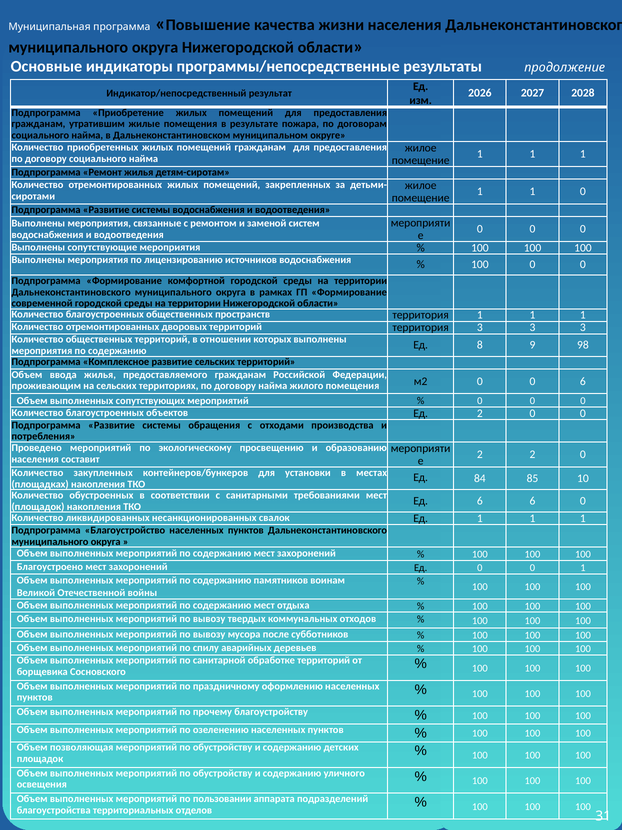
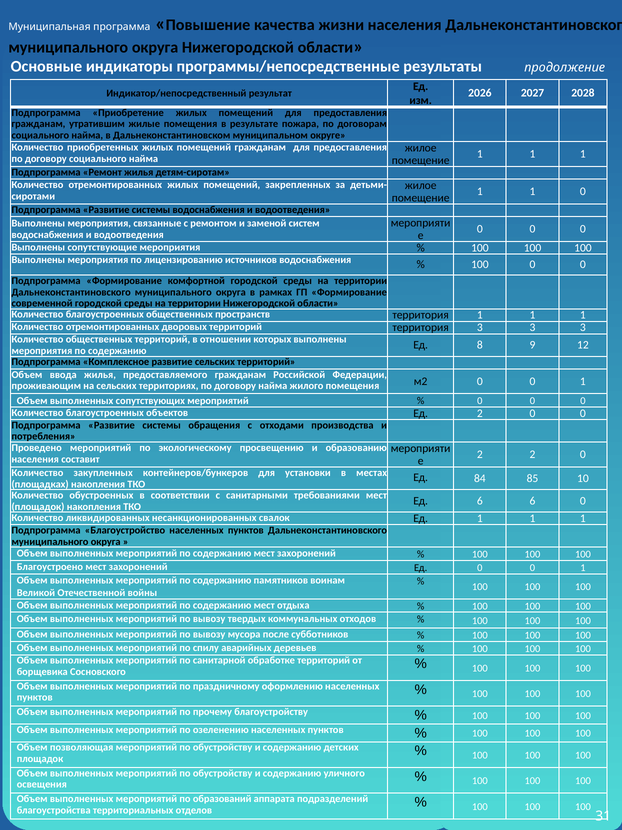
98: 98 -> 12
м2 0 0 6: 6 -> 1
пользовании: пользовании -> образований
